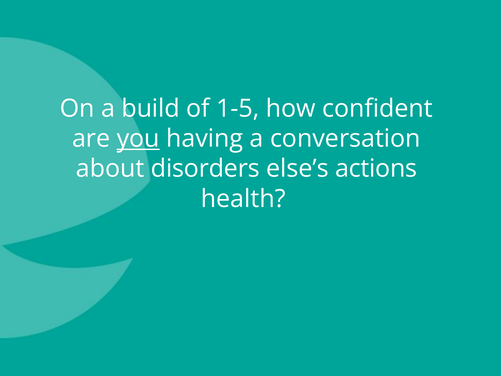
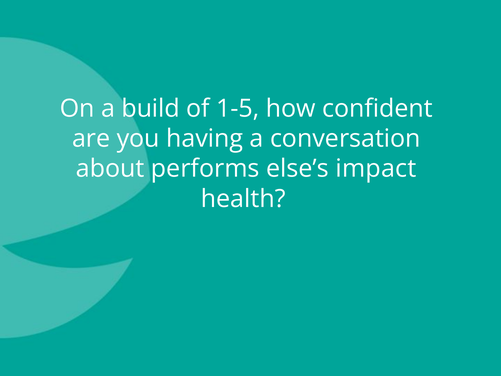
you underline: present -> none
disorders: disorders -> performs
actions: actions -> impact
